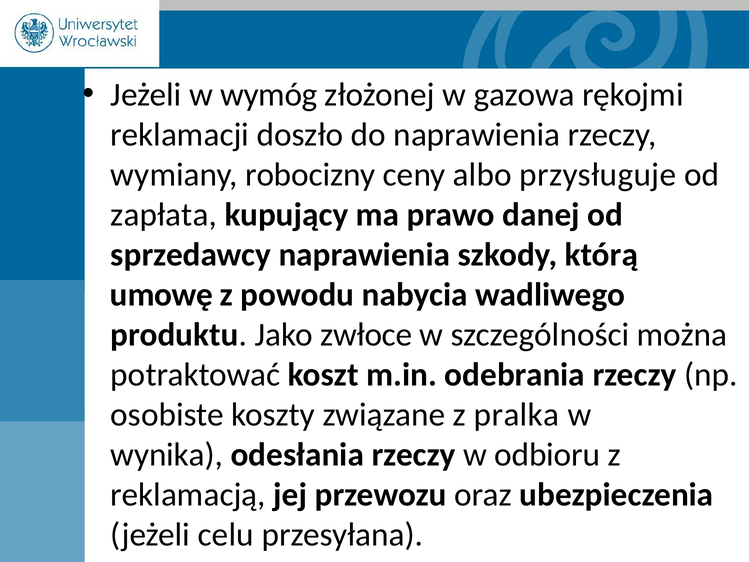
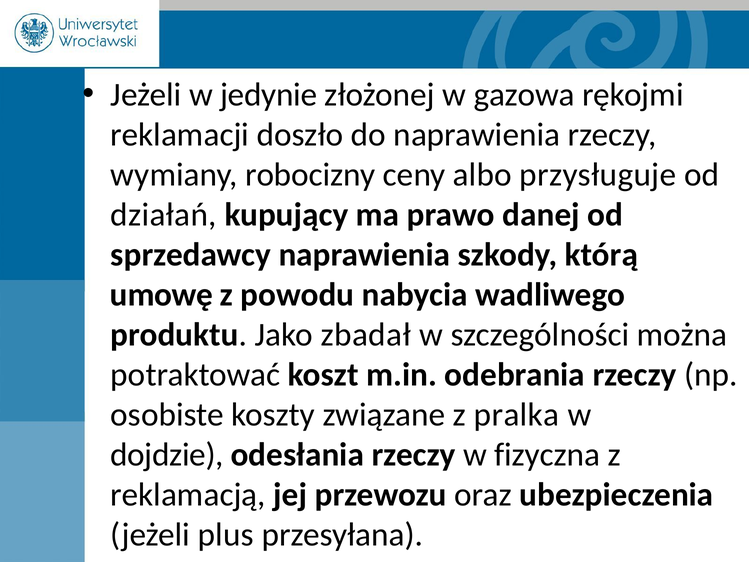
wymóg: wymóg -> jedynie
zapłata: zapłata -> działań
zwłoce: zwłoce -> zbadał
wynika: wynika -> dojdzie
odbioru: odbioru -> fizyczna
celu: celu -> plus
